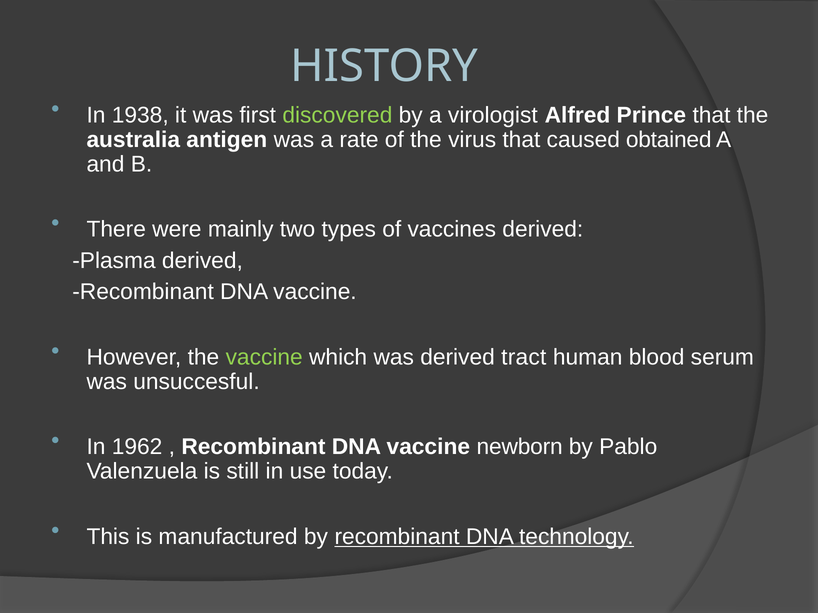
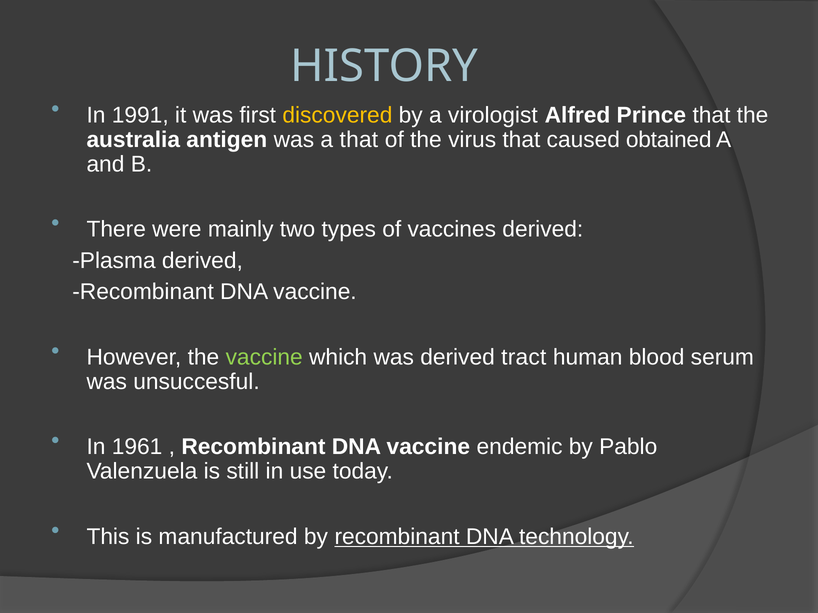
1938: 1938 -> 1991
discovered colour: light green -> yellow
a rate: rate -> that
1962: 1962 -> 1961
newborn: newborn -> endemic
